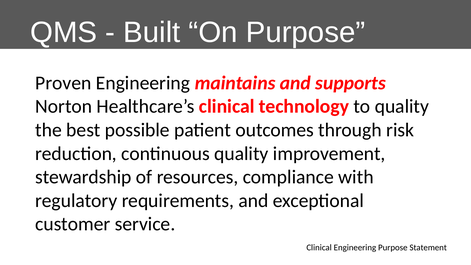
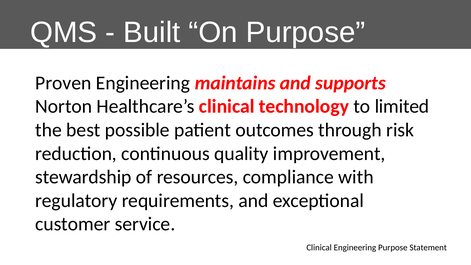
to quality: quality -> limited
